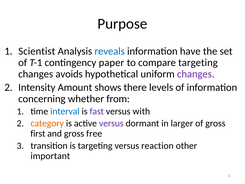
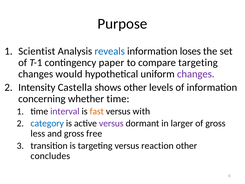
have: have -> loses
avoids: avoids -> would
Amount: Amount -> Castella
shows there: there -> other
whether from: from -> time
interval colour: blue -> purple
fast colour: purple -> orange
category colour: orange -> blue
first: first -> less
important: important -> concludes
